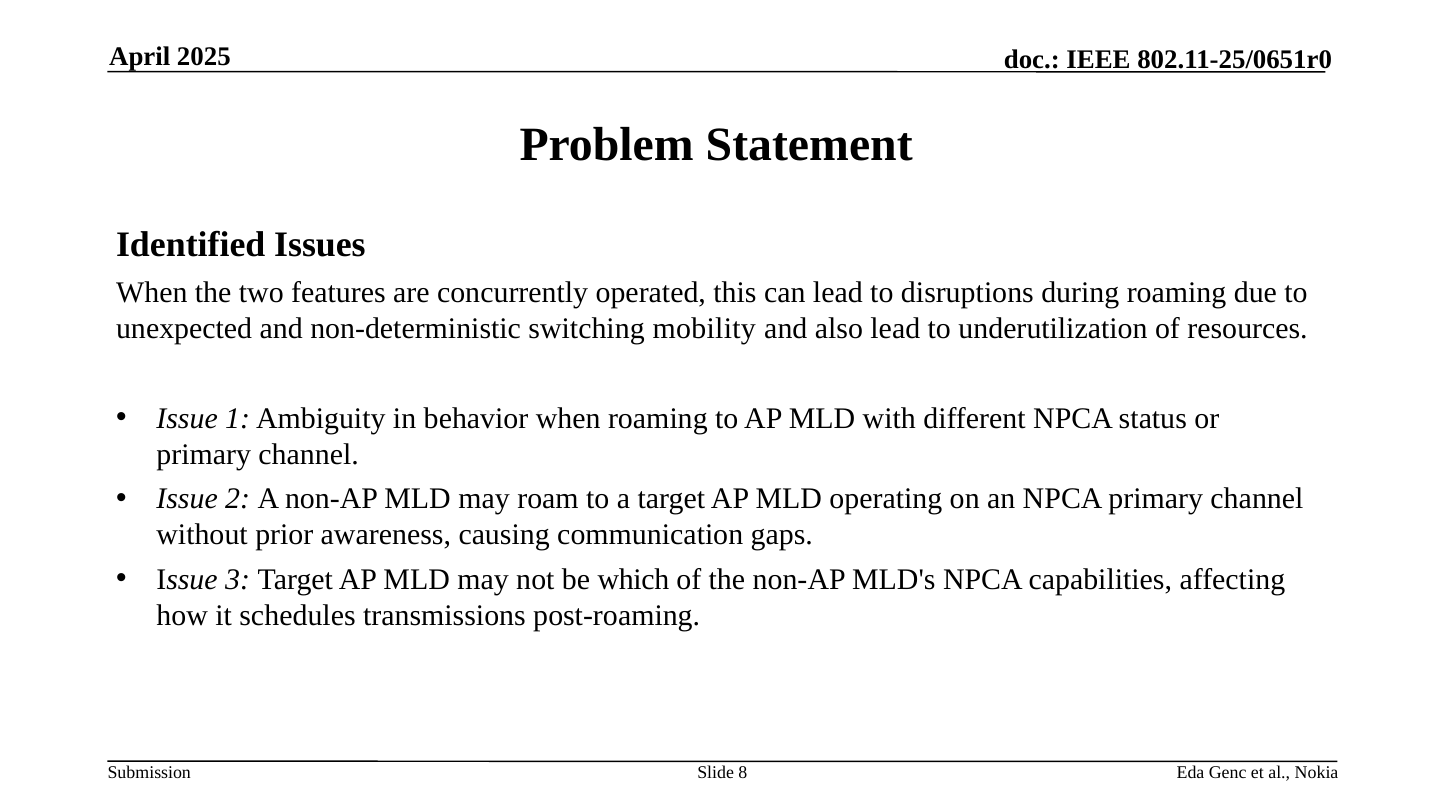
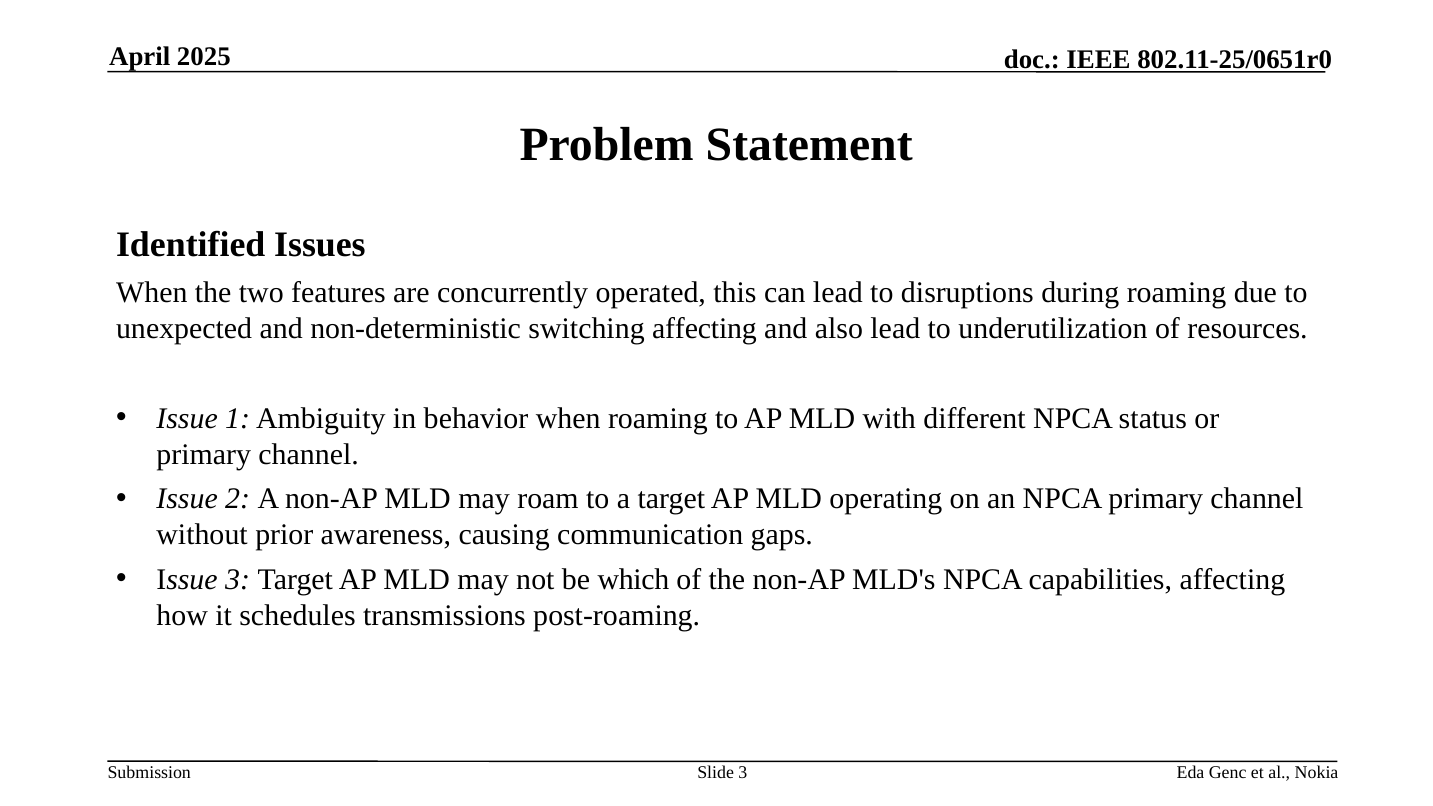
switching mobility: mobility -> affecting
Slide 8: 8 -> 3
